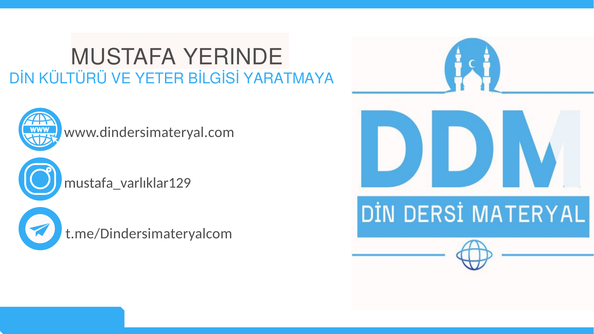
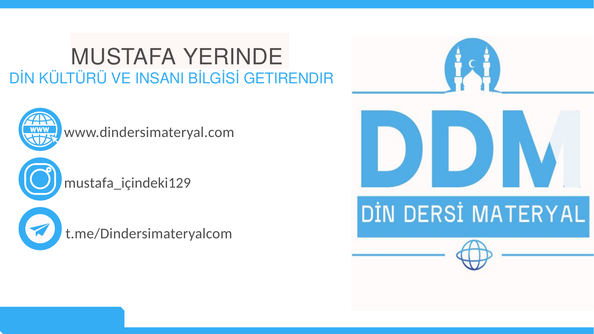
YETER: YETER -> INSANI
YARATMAYA: YARATMAYA -> GETIRENDIR
mustafa_varlıklar129: mustafa_varlıklar129 -> mustafa_içindeki129
